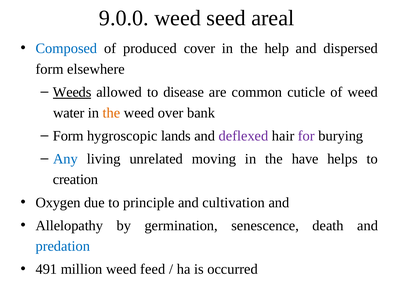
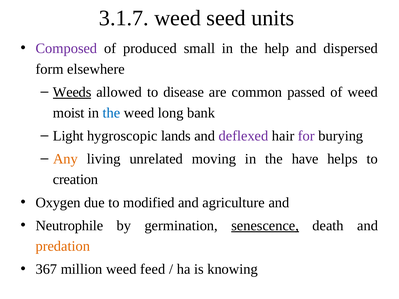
9.0.0: 9.0.0 -> 3.1.7
areal: areal -> units
Composed colour: blue -> purple
cover: cover -> small
cuticle: cuticle -> passed
water: water -> moist
the at (111, 113) colour: orange -> blue
over: over -> long
Form at (68, 136): Form -> Light
Any colour: blue -> orange
principle: principle -> modified
cultivation: cultivation -> agriculture
Allelopathy: Allelopathy -> Neutrophile
senescence underline: none -> present
predation colour: blue -> orange
491: 491 -> 367
occurred: occurred -> knowing
